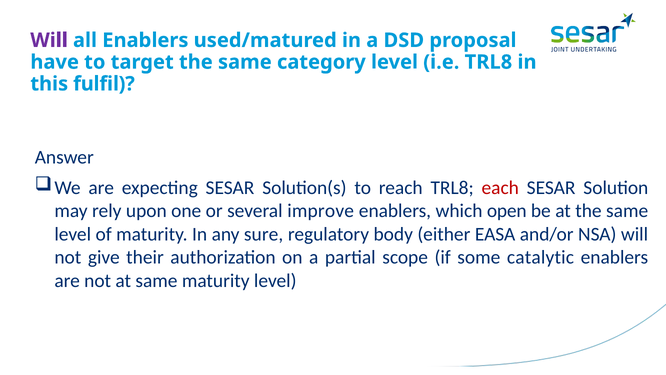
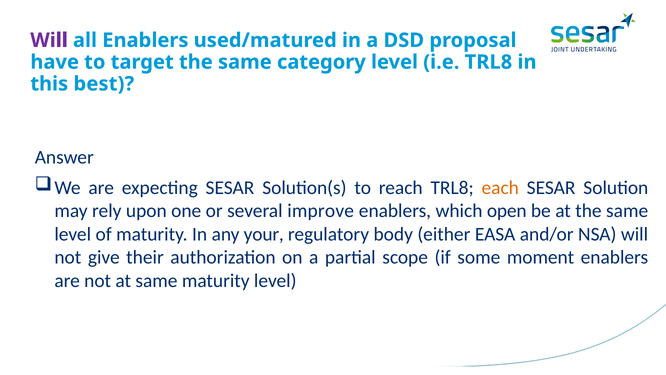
fulfil: fulfil -> best
each colour: red -> orange
sure: sure -> your
catalytic: catalytic -> moment
